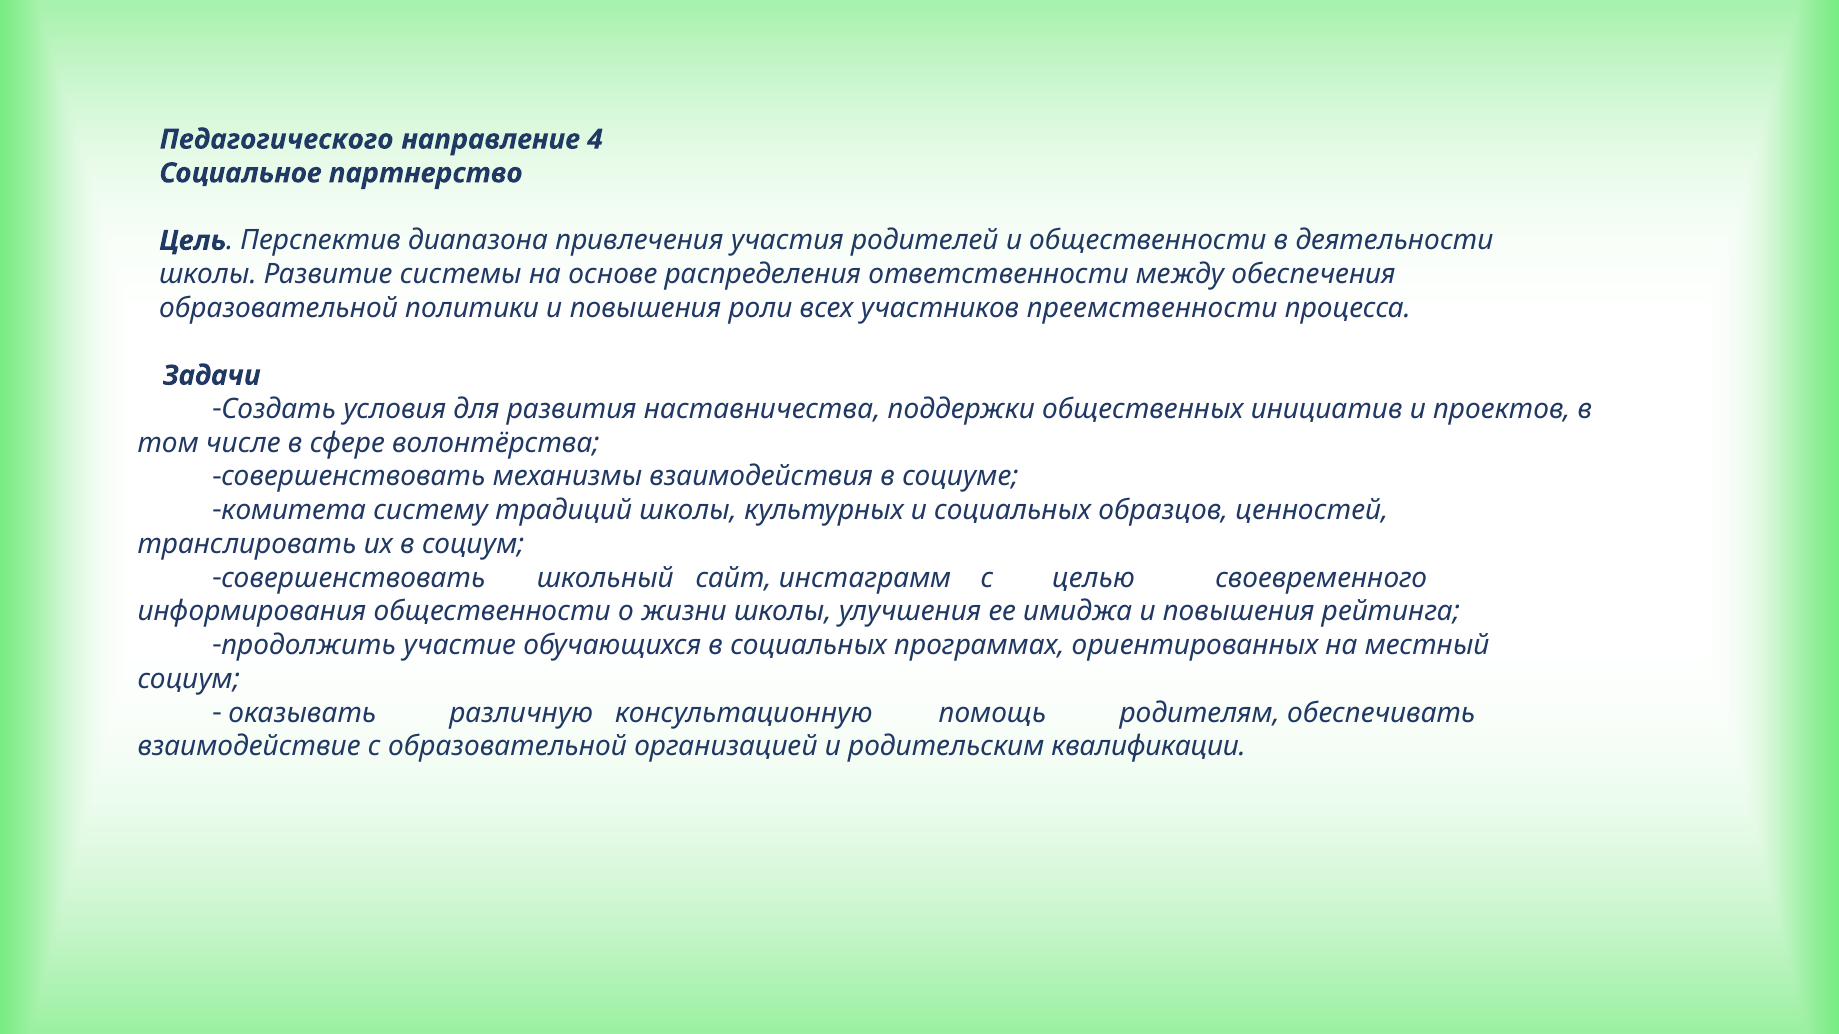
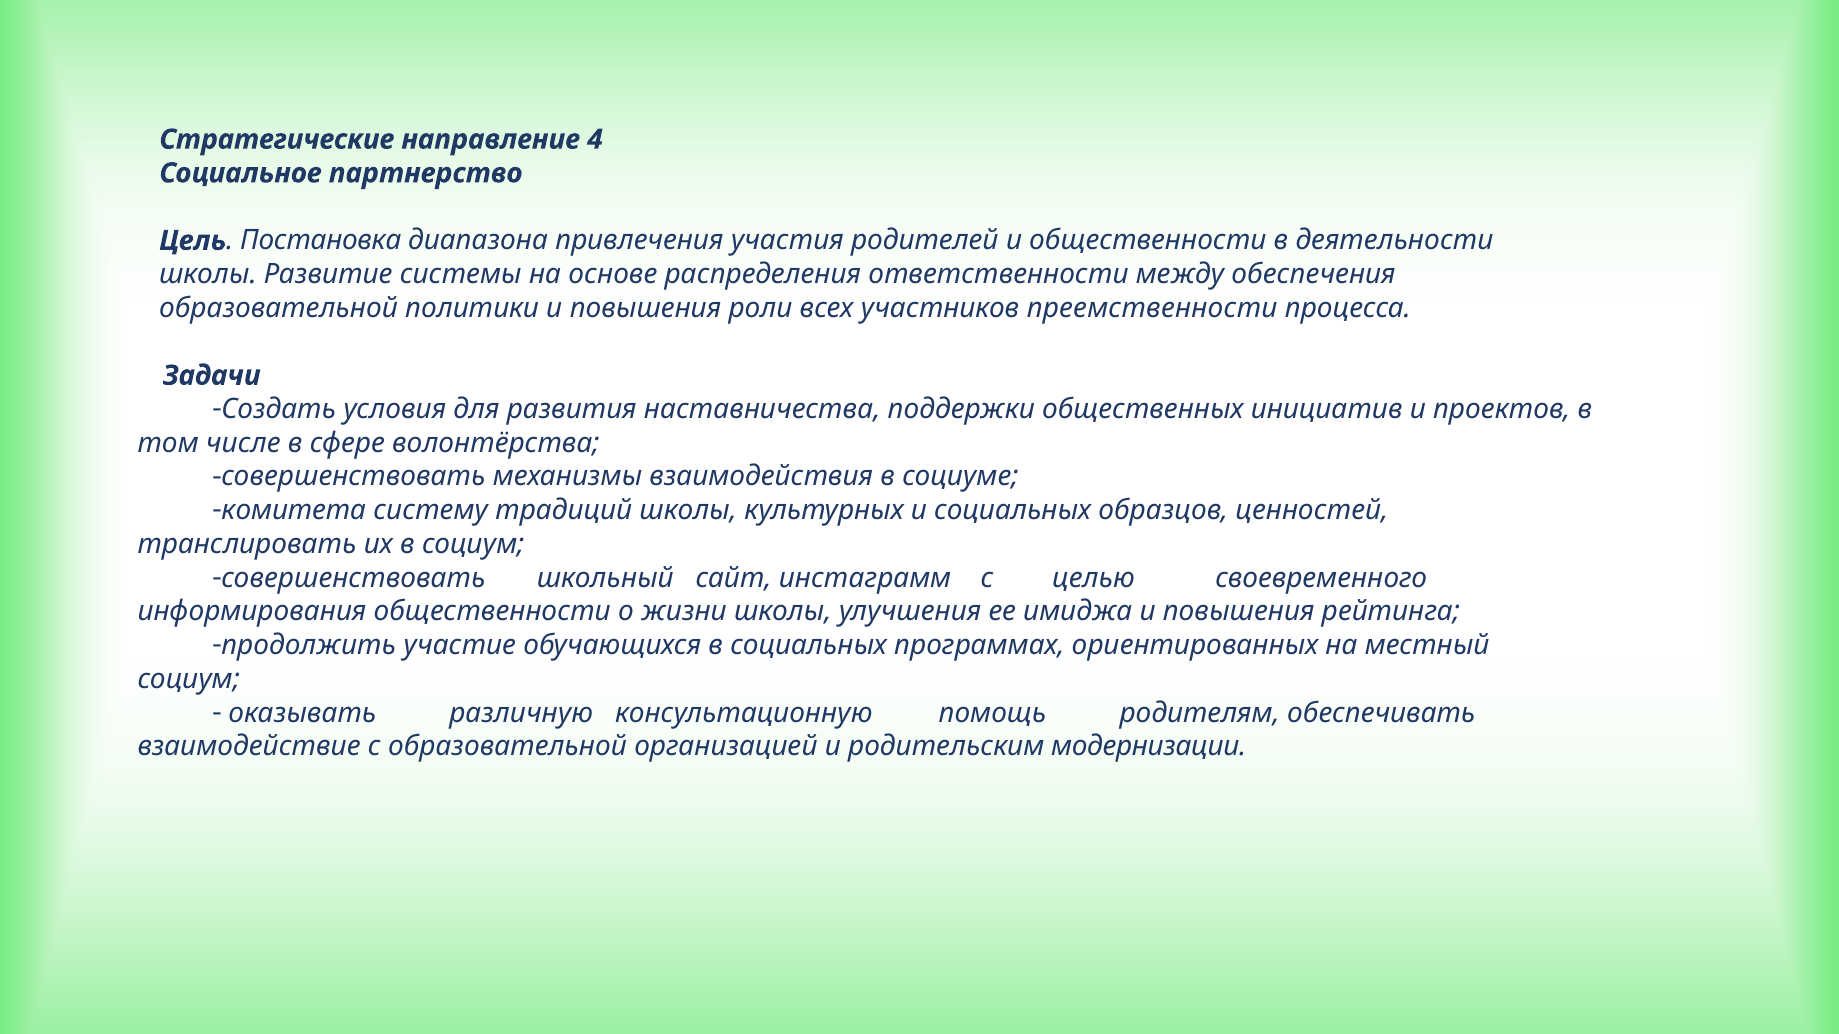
Педагогического: Педагогического -> Стратегические
Перспектив: Перспектив -> Постановка
квалификации: квалификации -> модернизации
